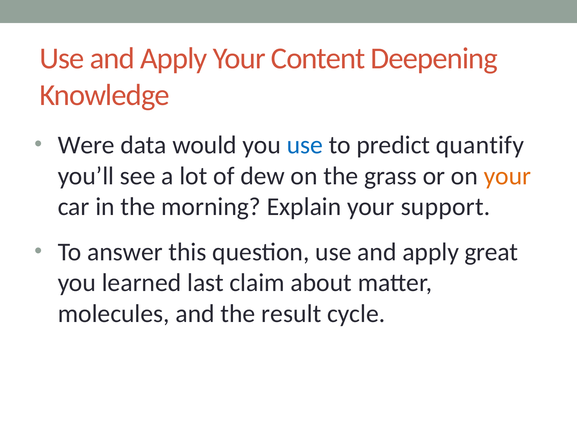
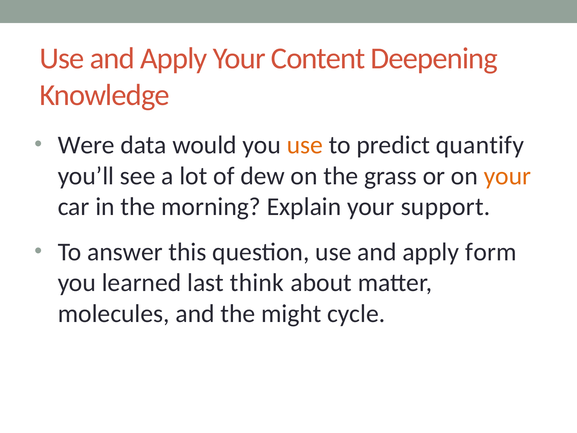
use at (305, 145) colour: blue -> orange
great: great -> form
claim: claim -> think
result: result -> might
